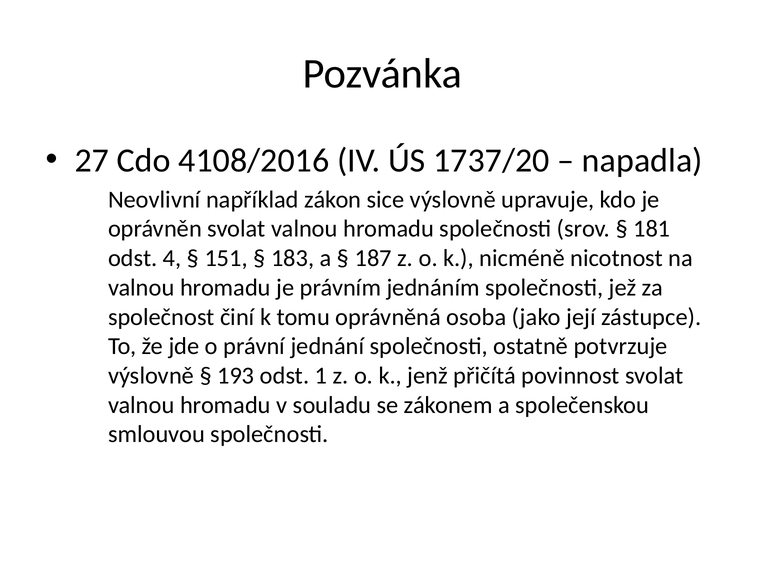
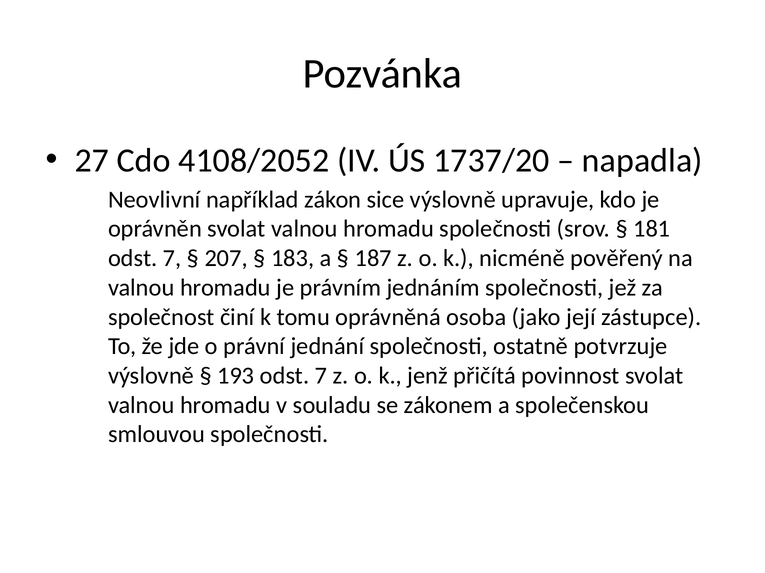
4108/2016: 4108/2016 -> 4108/2052
4 at (172, 259): 4 -> 7
151: 151 -> 207
nicotnost: nicotnost -> pověřený
193 odst 1: 1 -> 7
